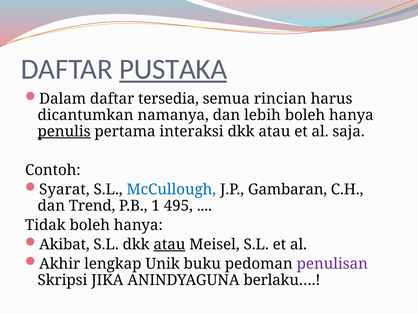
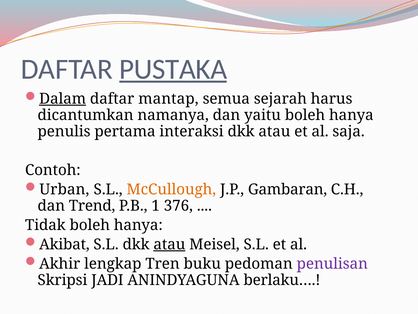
Dalam underline: none -> present
tersedia: tersedia -> mantap
rincian: rincian -> sejarah
lebih: lebih -> yaitu
penulis underline: present -> none
Syarat: Syarat -> Urban
McCullough colour: blue -> orange
495: 495 -> 376
Unik: Unik -> Tren
JIKA: JIKA -> JADI
